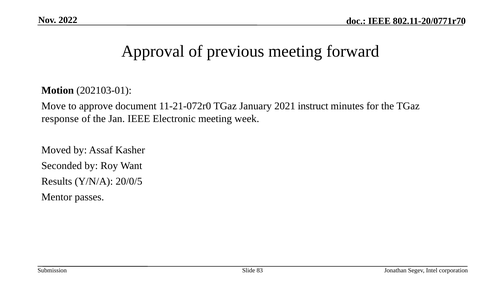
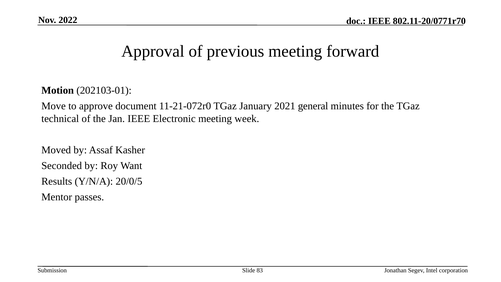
instruct: instruct -> general
response: response -> technical
